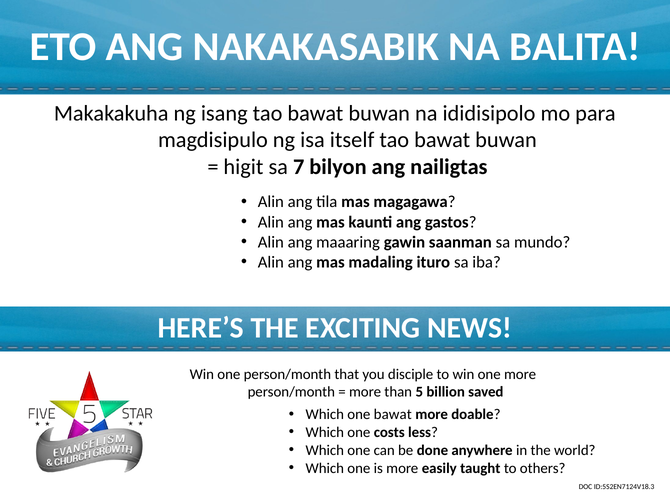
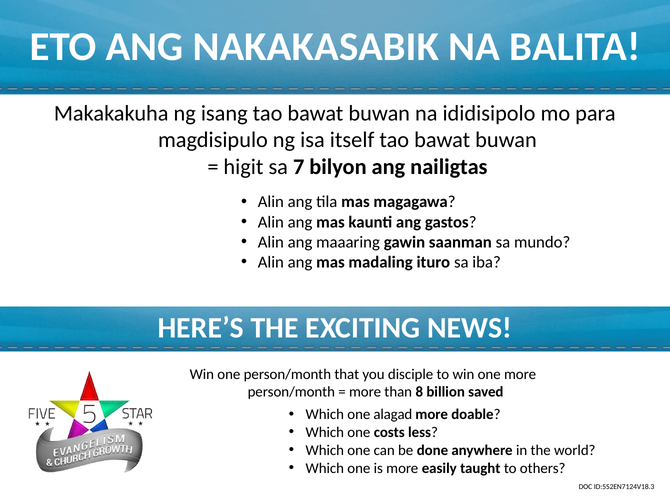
5: 5 -> 8
one bawat: bawat -> alagad
